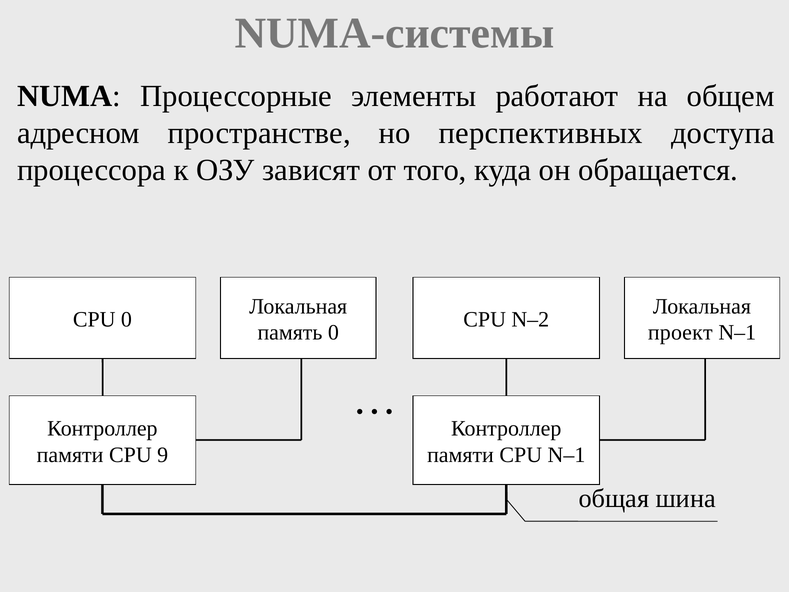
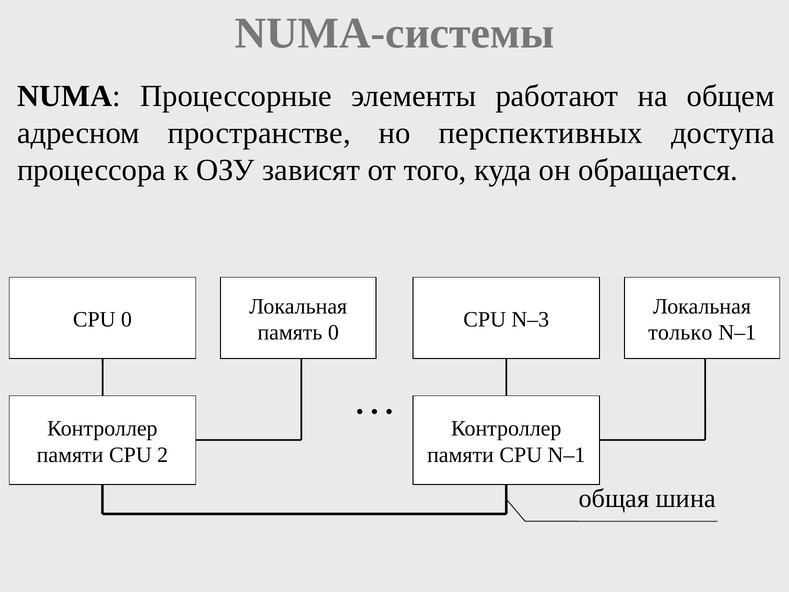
N–2: N–2 -> N–3
проект: проект -> только
9: 9 -> 2
